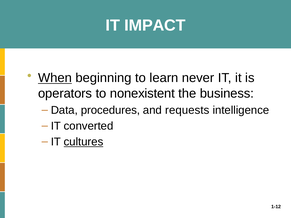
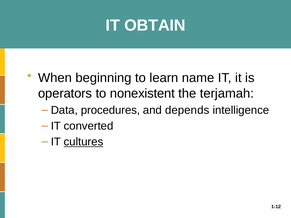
IMPACT: IMPACT -> OBTAIN
When underline: present -> none
never: never -> name
business: business -> terjamah
requests: requests -> depends
